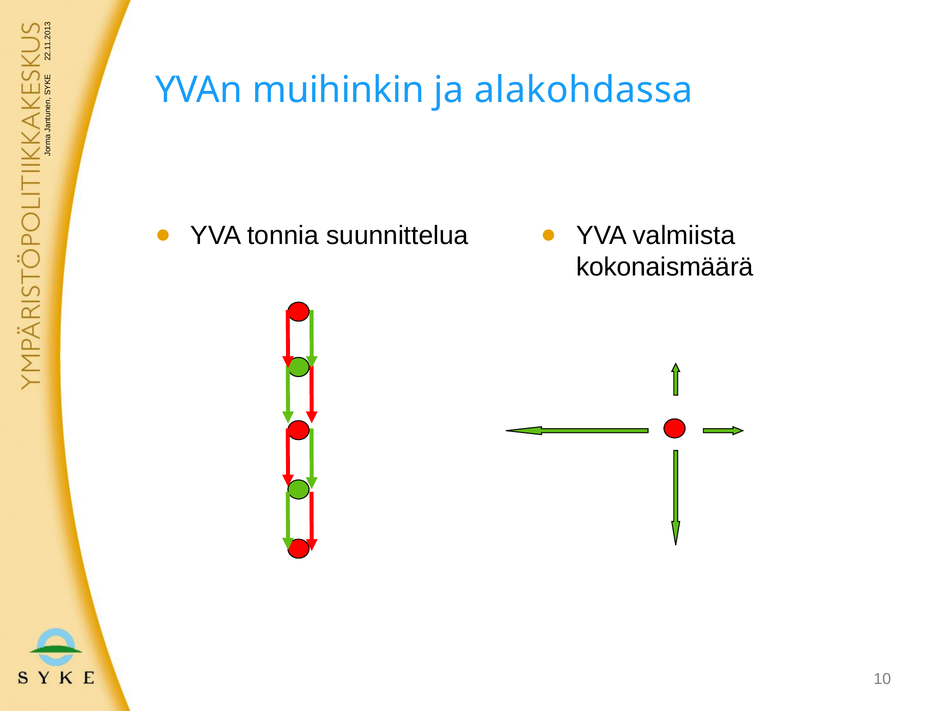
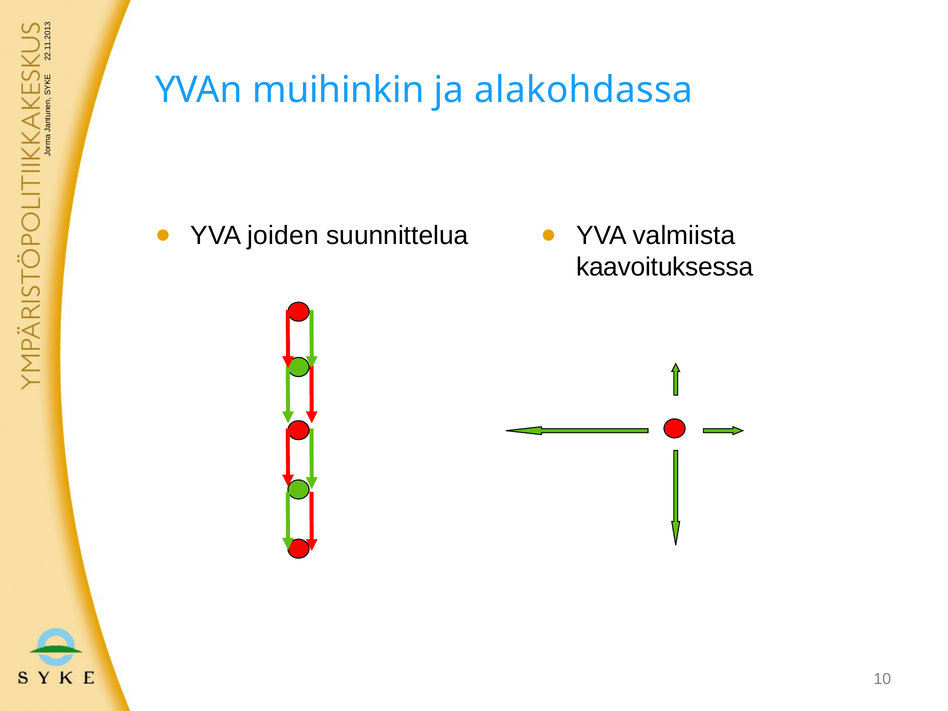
tonnia: tonnia -> joiden
kokonaismäärä: kokonaismäärä -> kaavoituksessa
